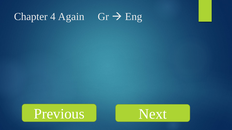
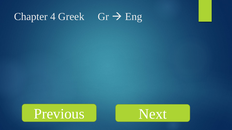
Again: Again -> Greek
